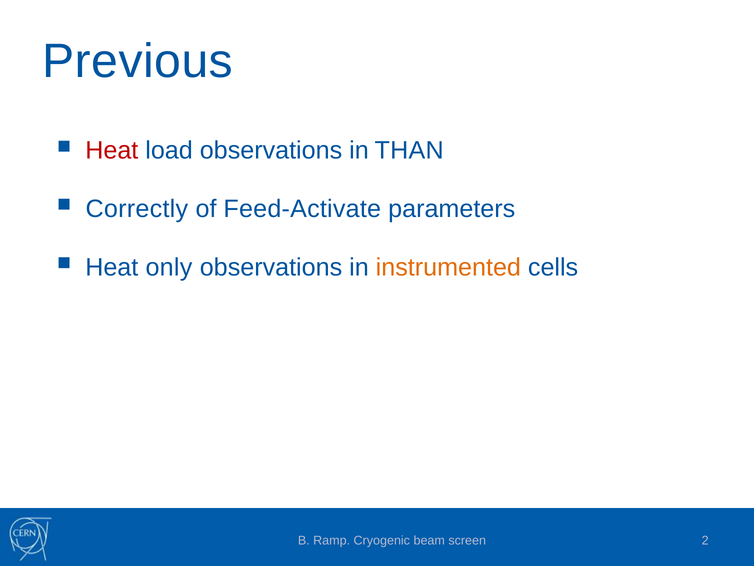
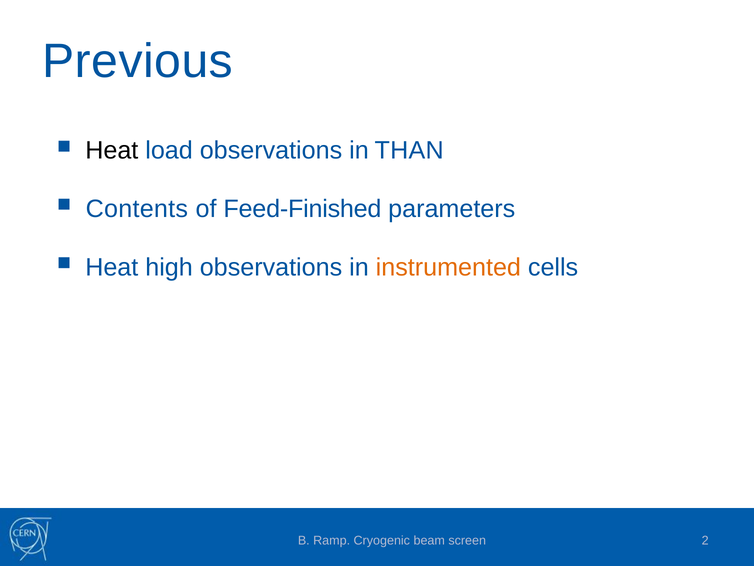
Heat at (112, 150) colour: red -> black
Correctly: Correctly -> Contents
Feed-Activate: Feed-Activate -> Feed-Finished
only: only -> high
